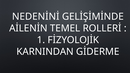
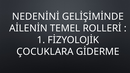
KARNINDAN: KARNINDAN -> ÇOCUKLARA
